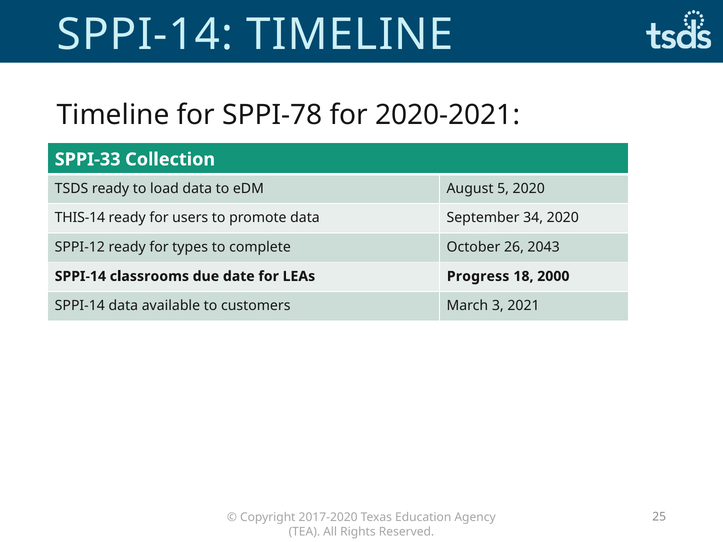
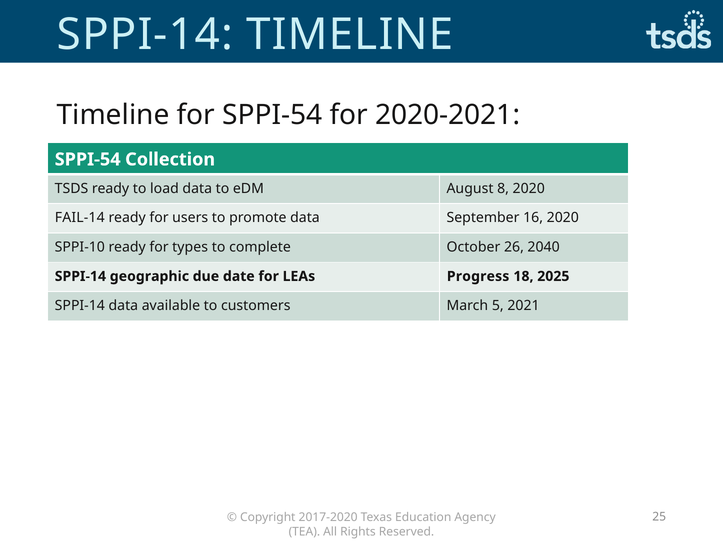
for SPPI-78: SPPI-78 -> SPPI-54
SPPI-33 at (88, 159): SPPI-33 -> SPPI-54
5: 5 -> 8
THIS-14: THIS-14 -> FAIL-14
34: 34 -> 16
SPPI-12: SPPI-12 -> SPPI-10
2043: 2043 -> 2040
classrooms: classrooms -> geographic
2000: 2000 -> 2025
3: 3 -> 5
